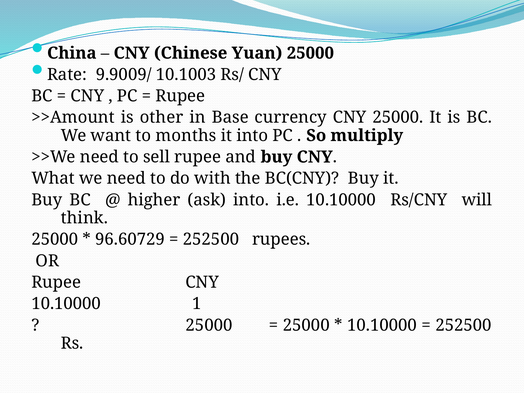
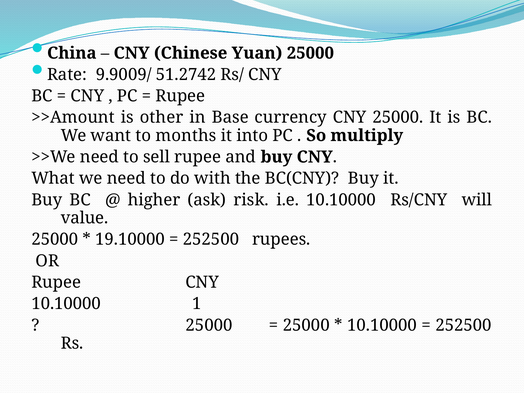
10.1003: 10.1003 -> 51.2742
ask into: into -> risk
think: think -> value
96.60729: 96.60729 -> 19.10000
